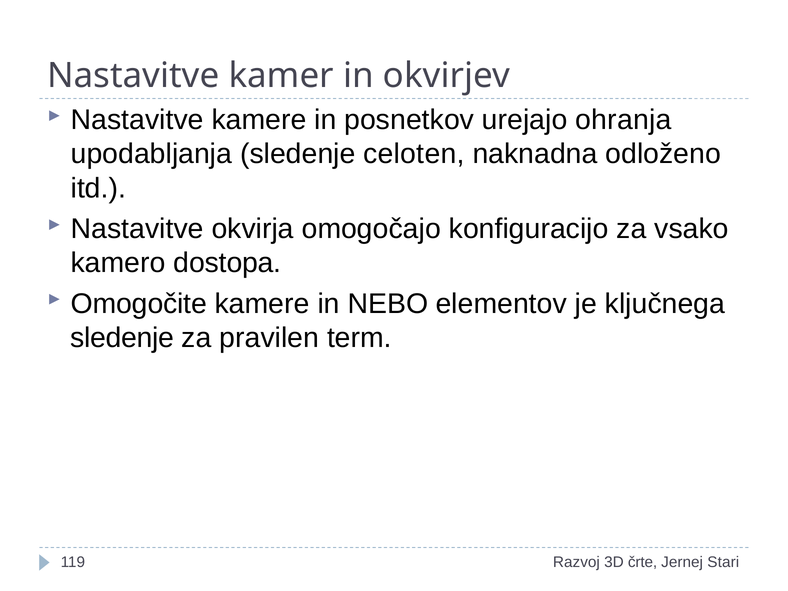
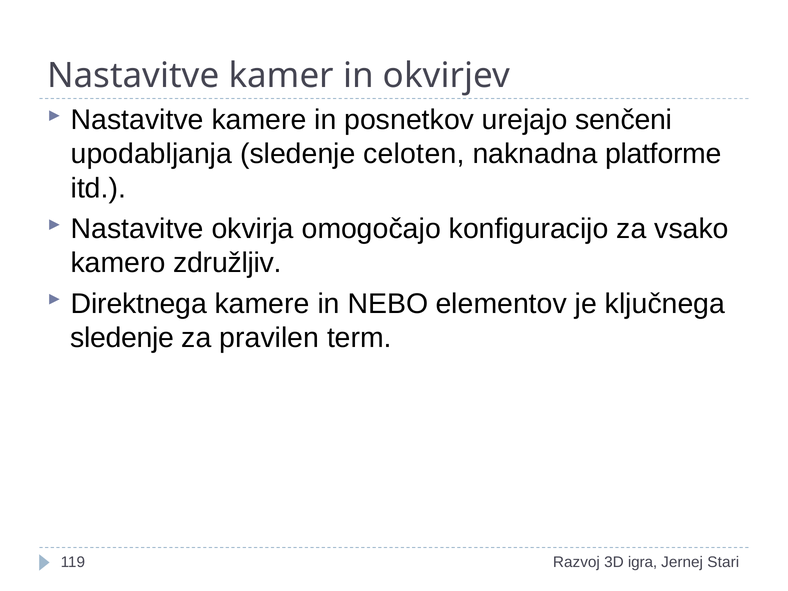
ohranja: ohranja -> senčeni
odloženo: odloženo -> platforme
dostopa: dostopa -> združljiv
Omogočite: Omogočite -> Direktnega
črte: črte -> igra
